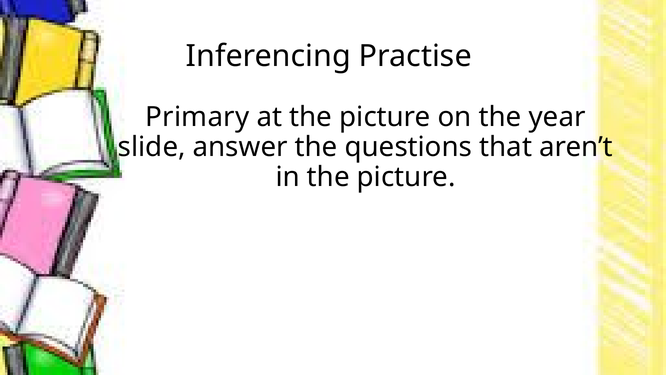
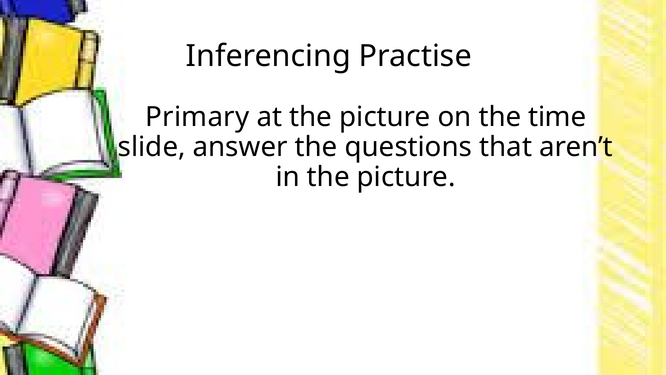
year: year -> time
